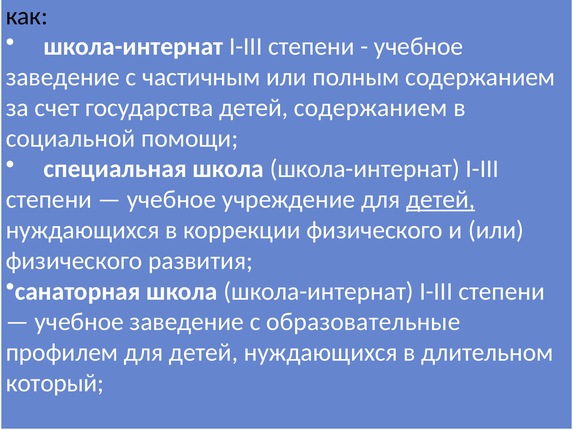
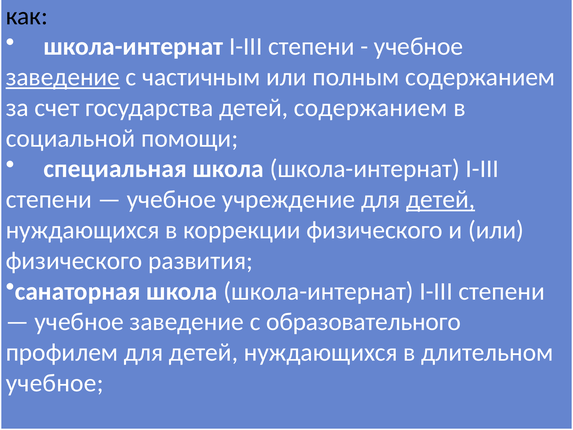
заведение at (63, 77) underline: none -> present
образовательные: образовательные -> образовательного
который at (55, 383): который -> учебное
